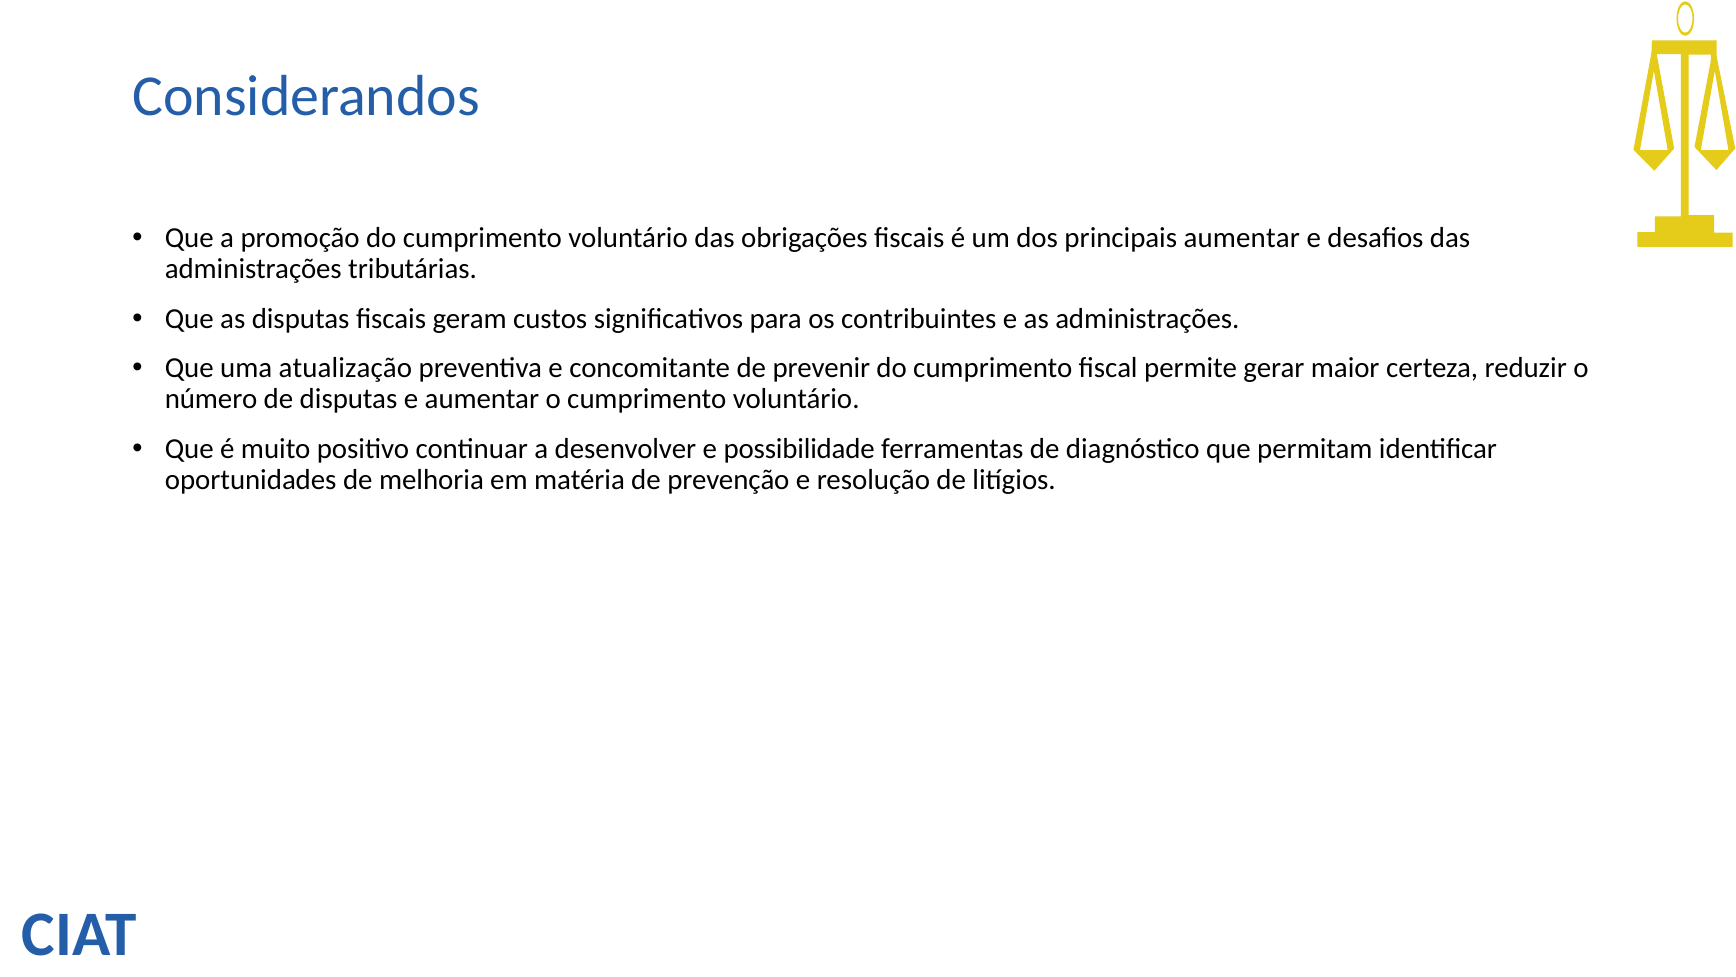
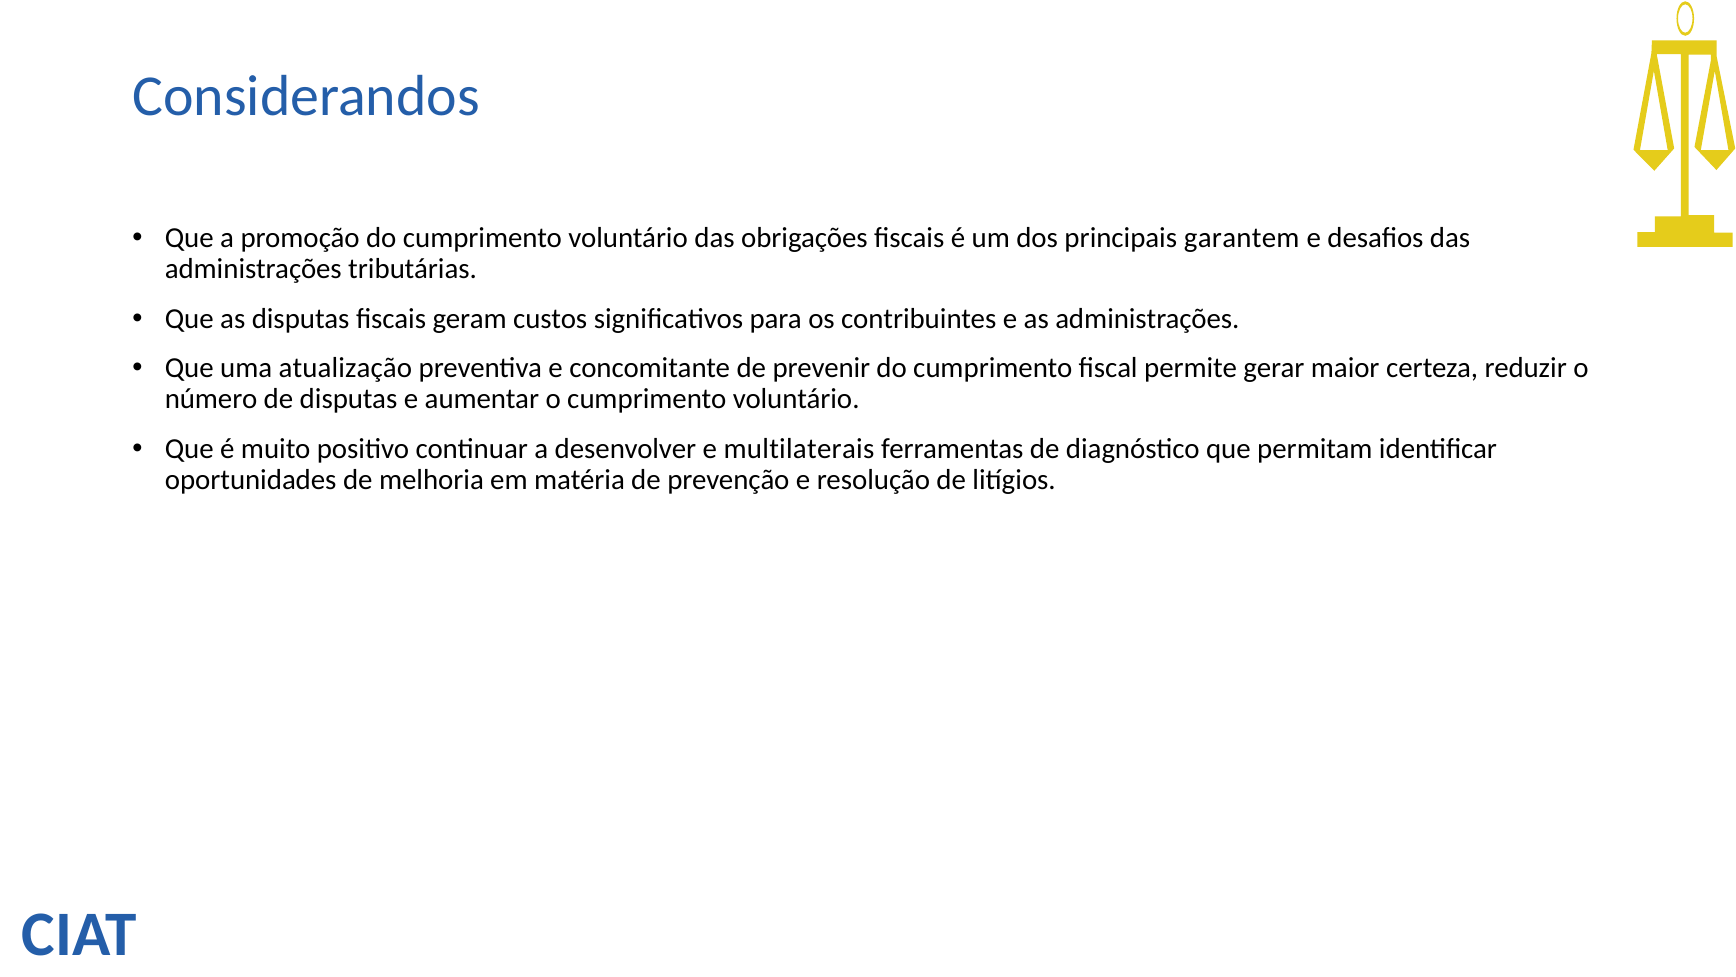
principais aumentar: aumentar -> garantem
possibilidade: possibilidade -> multilaterais
